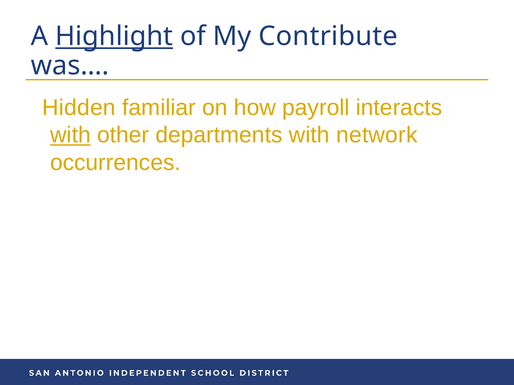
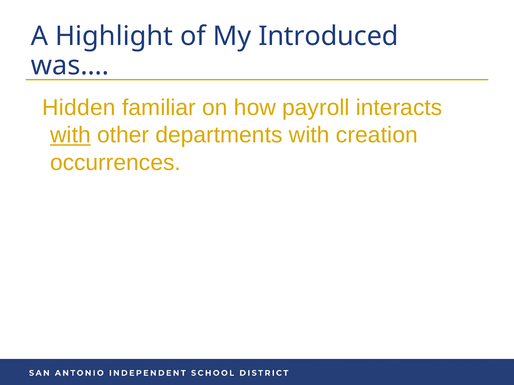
Highlight underline: present -> none
Contribute: Contribute -> Introduced
network: network -> creation
